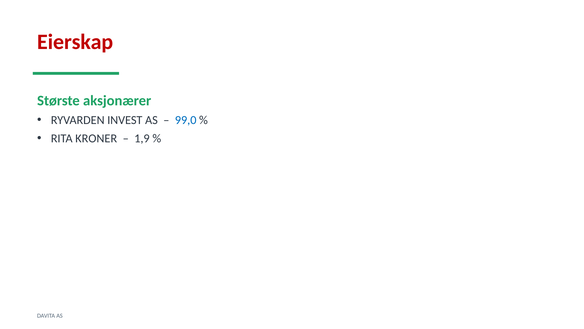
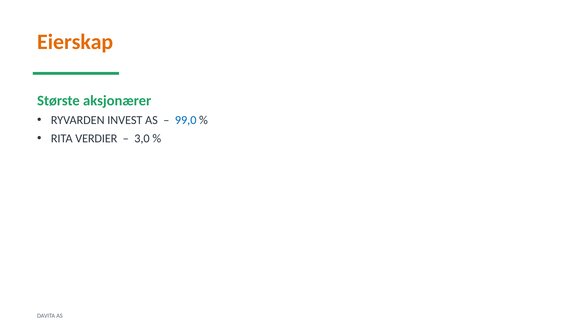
Eierskap colour: red -> orange
KRONER: KRONER -> VERDIER
1,9: 1,9 -> 3,0
